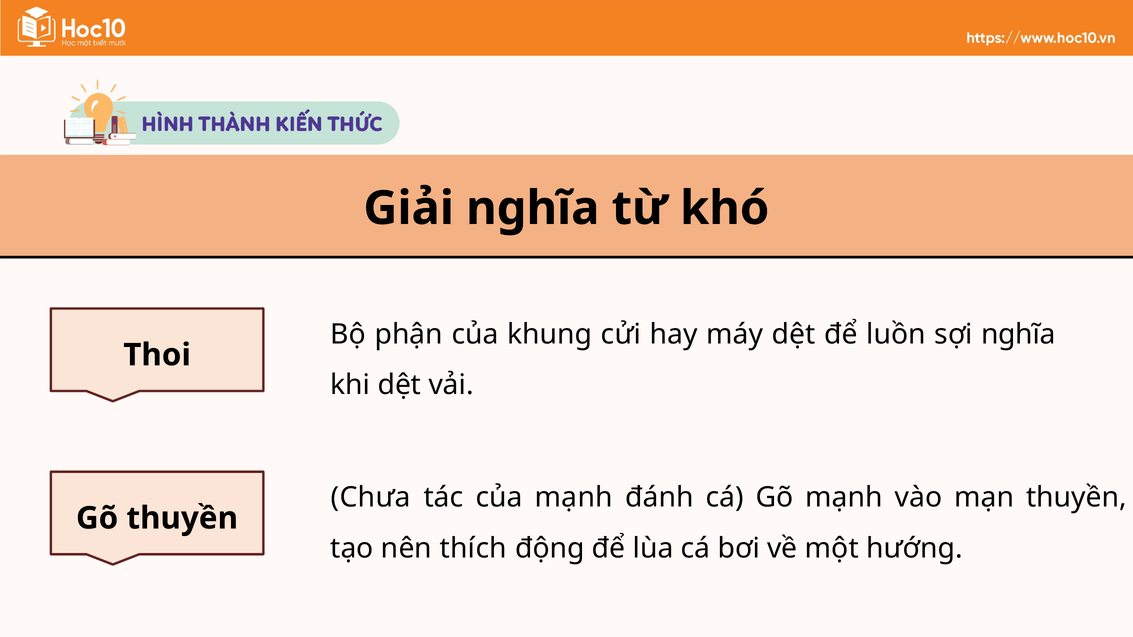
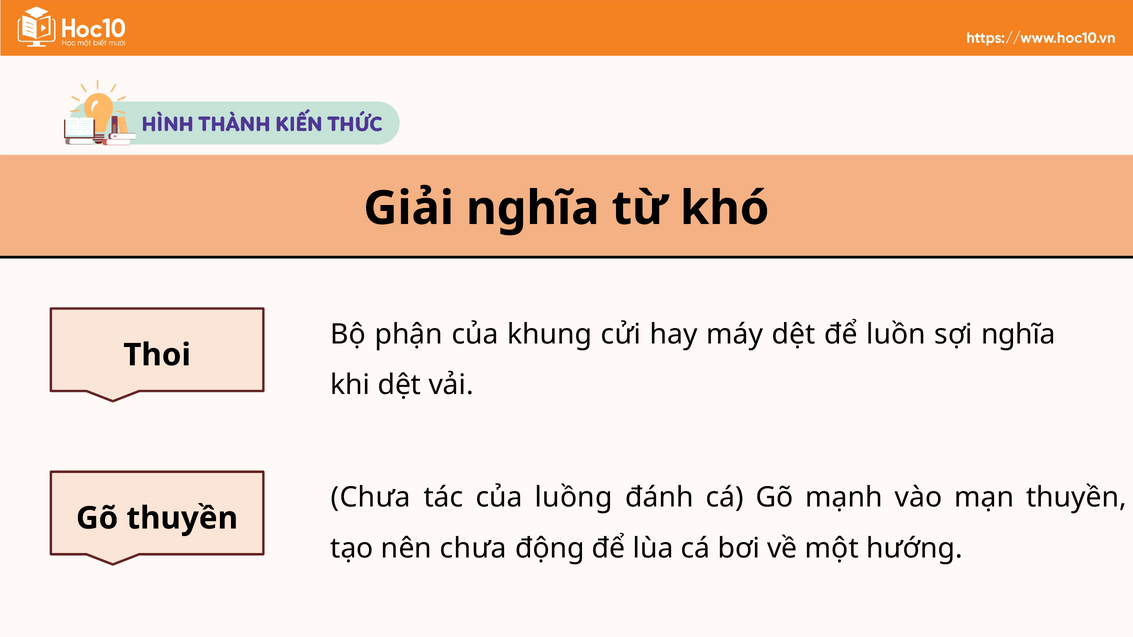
của mạnh: mạnh -> luồng
nên thích: thích -> chưa
